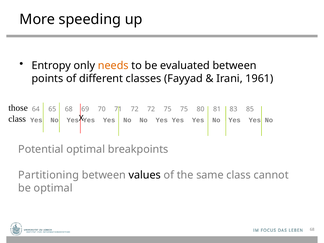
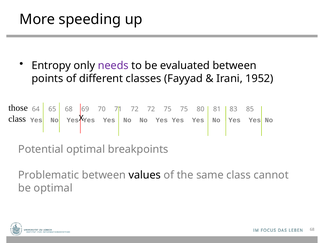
needs colour: orange -> purple
1961: 1961 -> 1952
Partitioning: Partitioning -> Problematic
